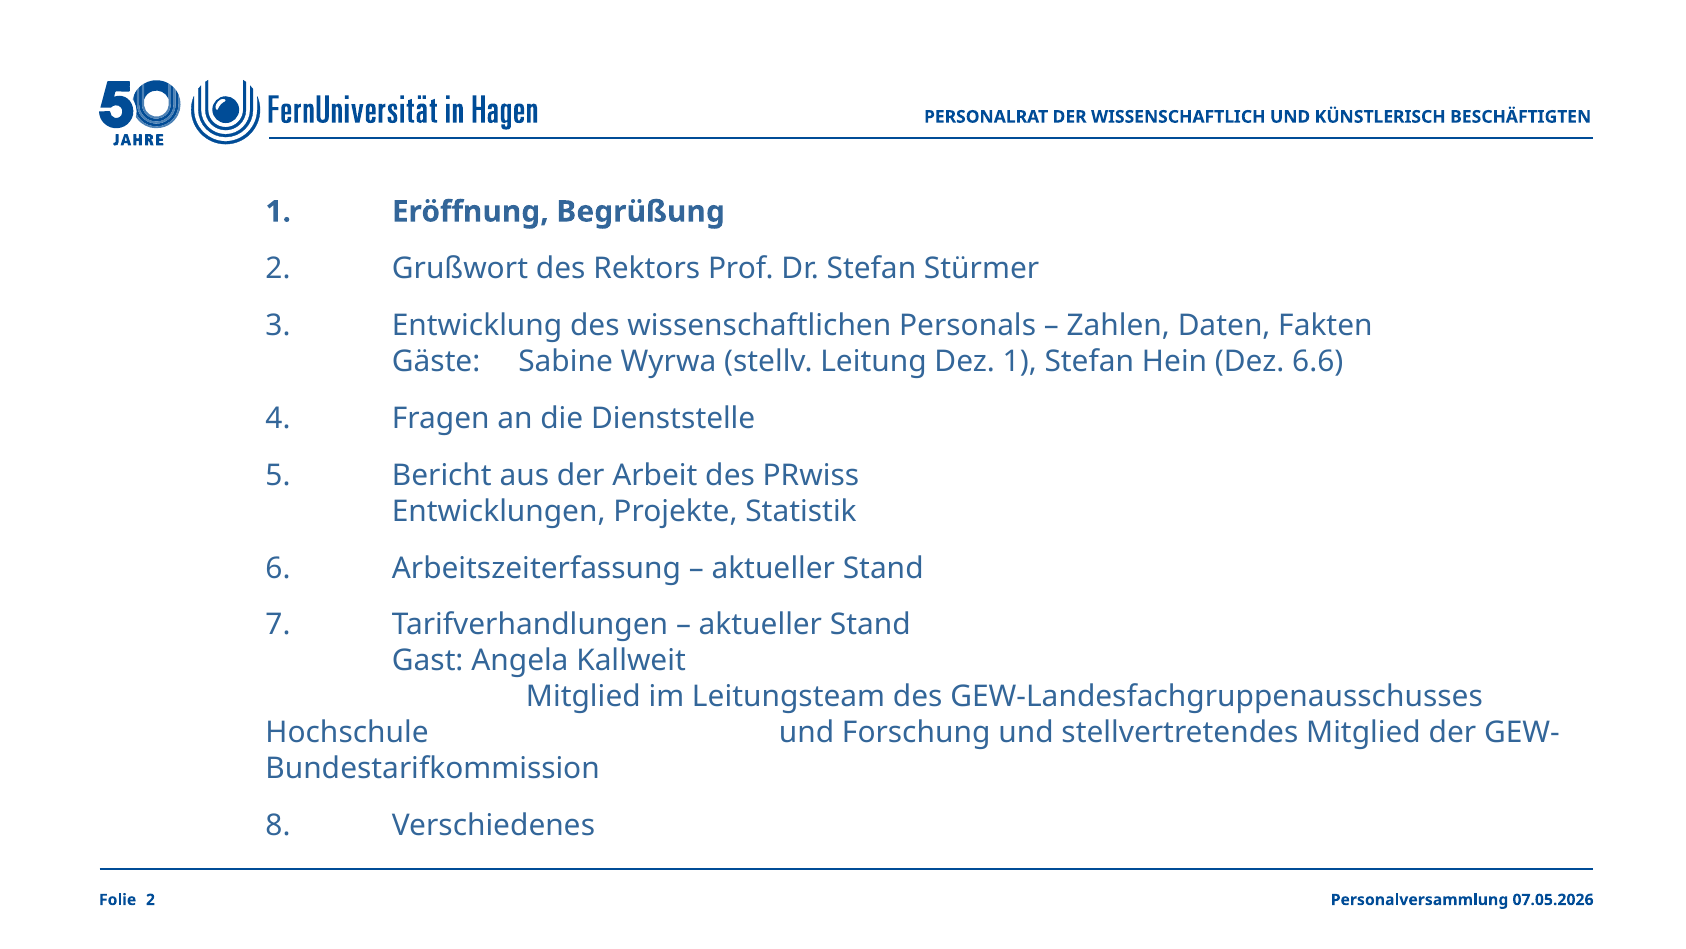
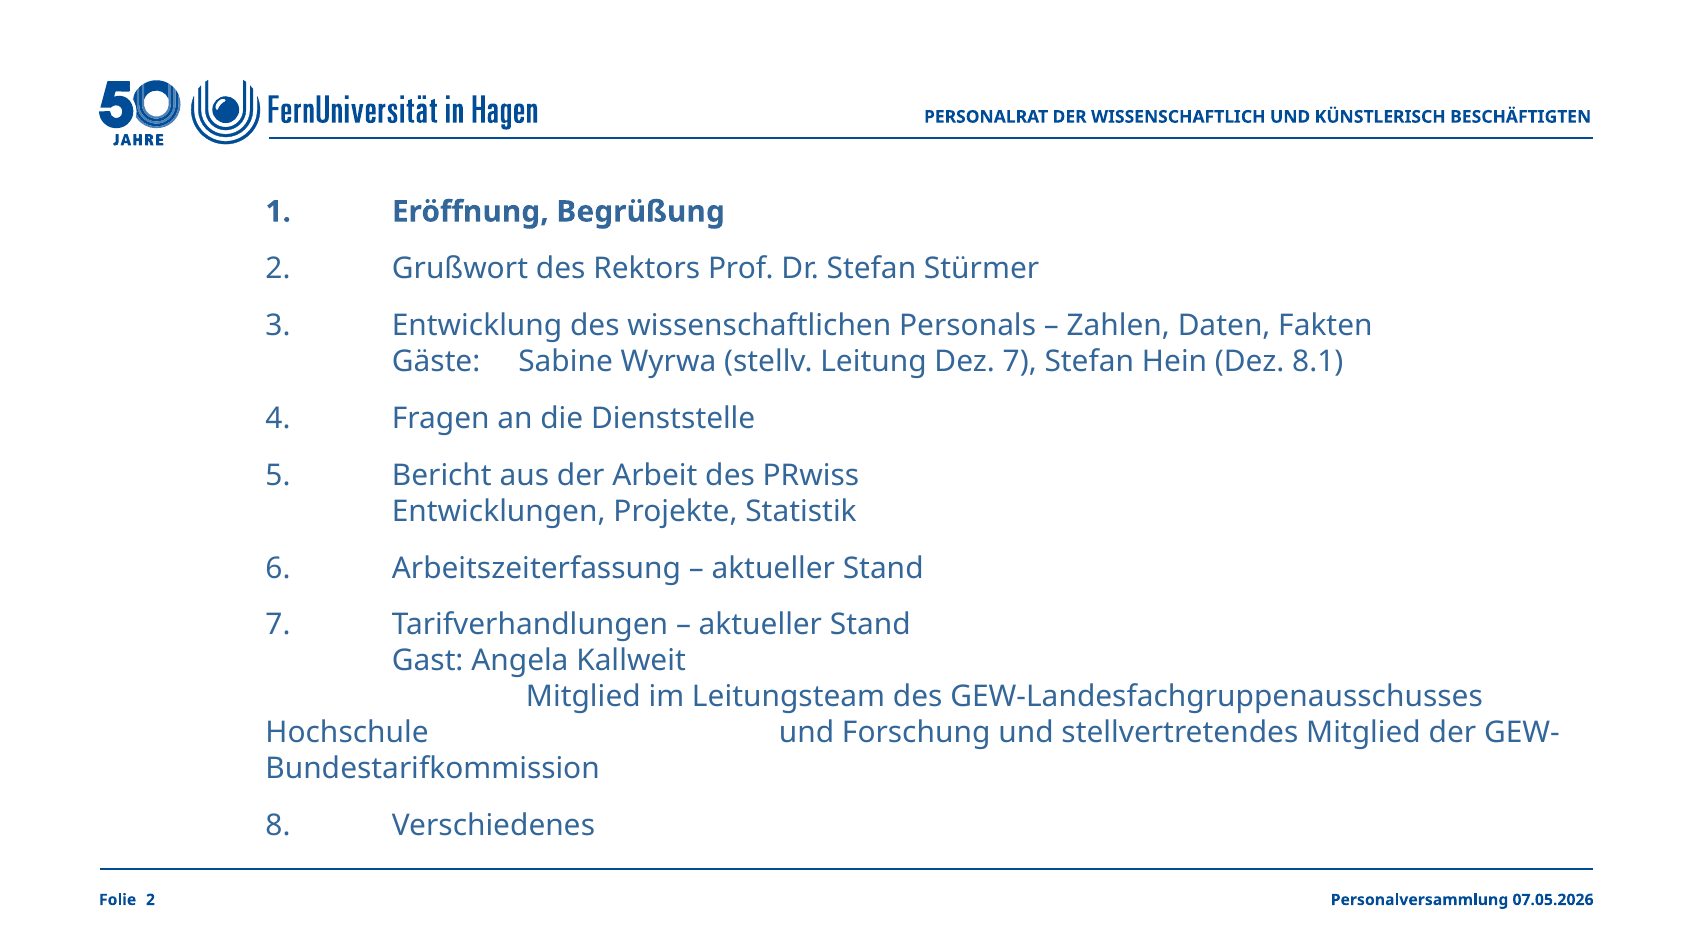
Dez 1: 1 -> 7
6.6: 6.6 -> 8.1
